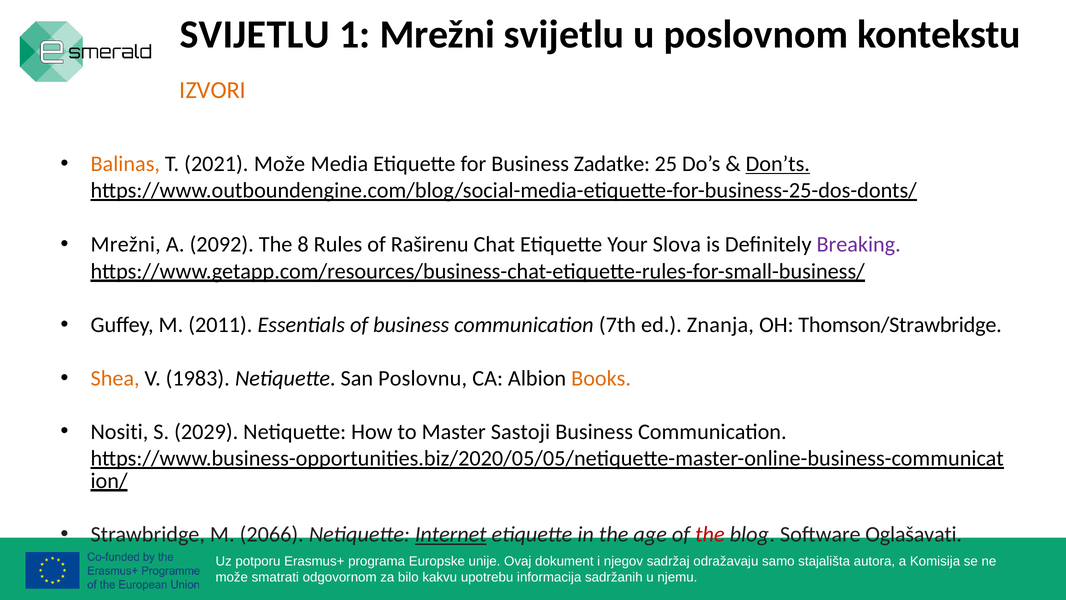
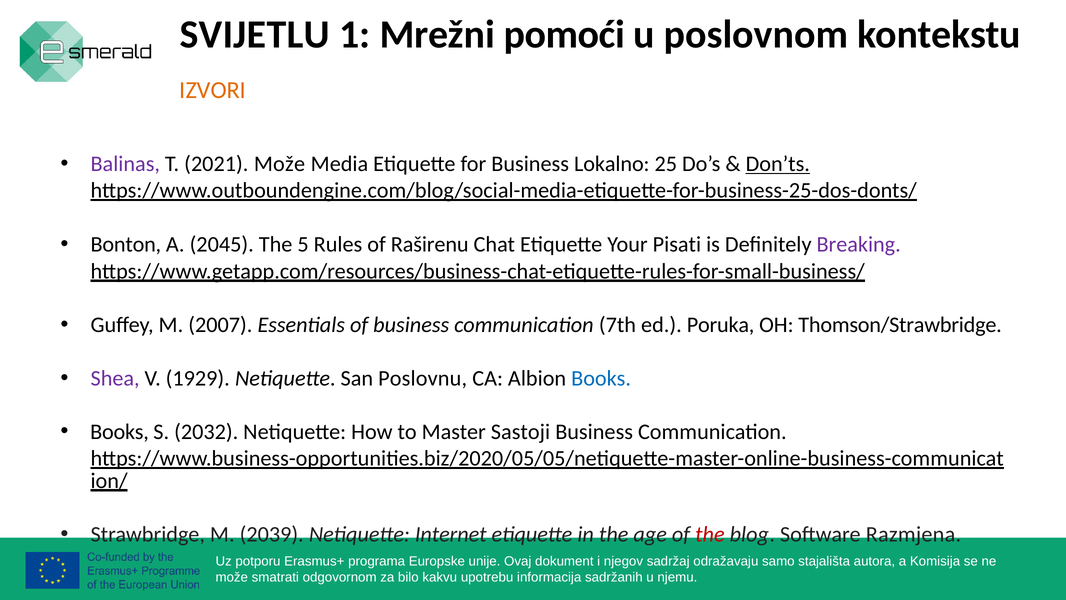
Mrežni svijetlu: svijetlu -> pomoći
Balinas colour: orange -> purple
Zadatke: Zadatke -> Lokalno
Mrežni at (126, 244): Mrežni -> Bonton
2092: 2092 -> 2045
8: 8 -> 5
Slova: Slova -> Pisati
2011: 2011 -> 2007
Znanja: Znanja -> Poruka
Shea colour: orange -> purple
1983: 1983 -> 1929
Books at (601, 378) colour: orange -> blue
Nositi at (119, 432): Nositi -> Books
2029: 2029 -> 2032
2066: 2066 -> 2039
Internet underline: present -> none
Oglašavati: Oglašavati -> Razmjena
